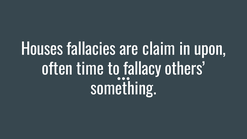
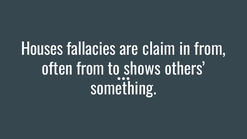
in upon: upon -> from
often time: time -> from
fallacy: fallacy -> shows
